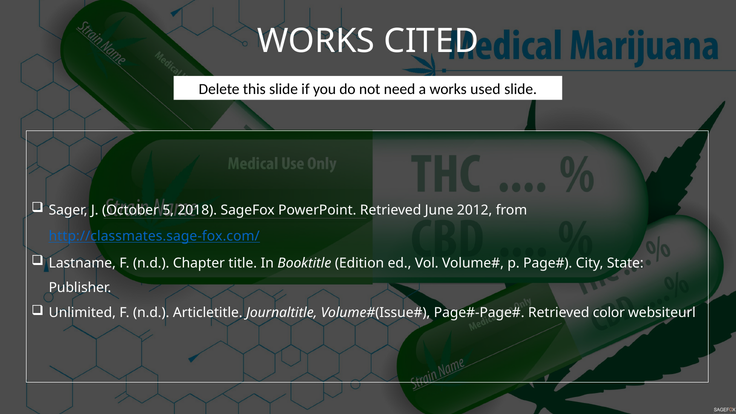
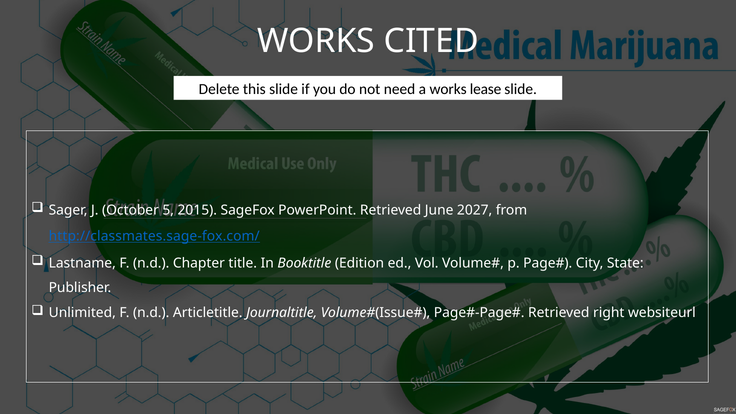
used: used -> lease
2018: 2018 -> 2015
2012: 2012 -> 2027
color: color -> right
